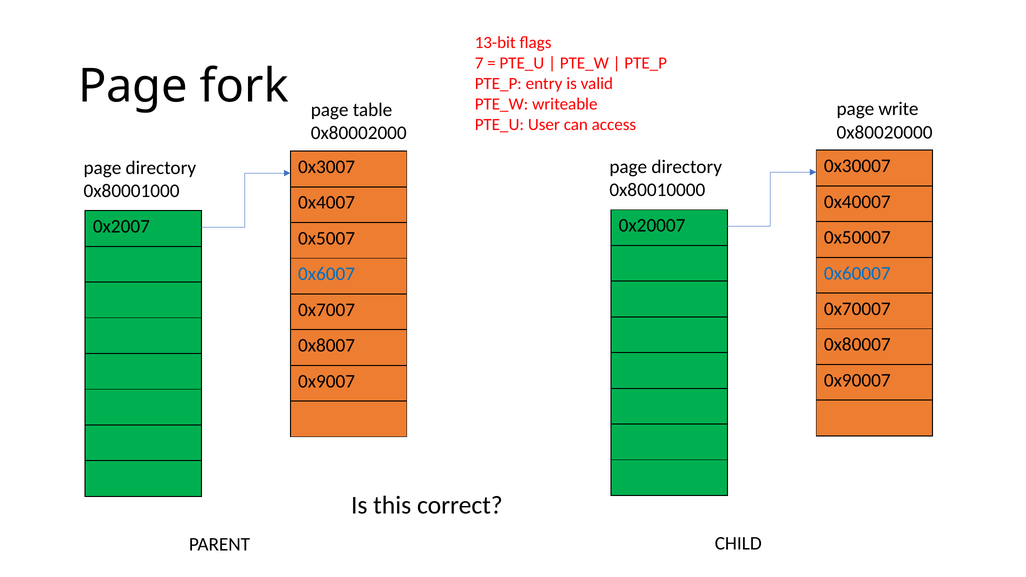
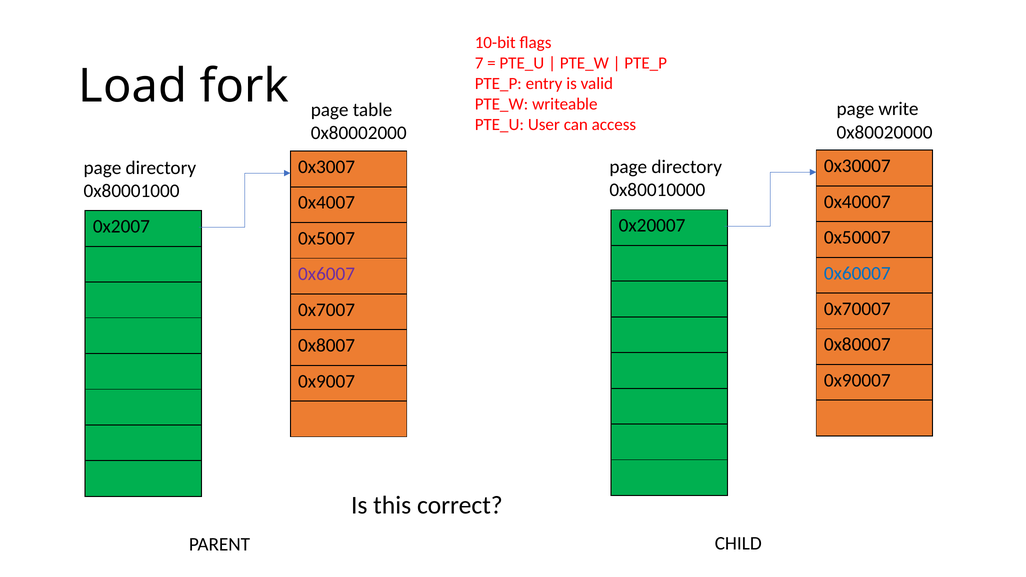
13-bit: 13-bit -> 10-bit
Page at (133, 86): Page -> Load
0x6007 colour: blue -> purple
